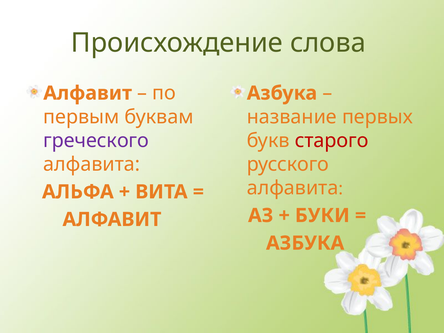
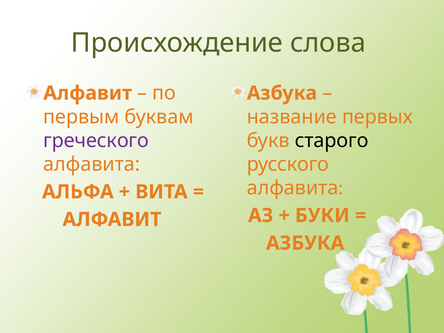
старого colour: red -> black
